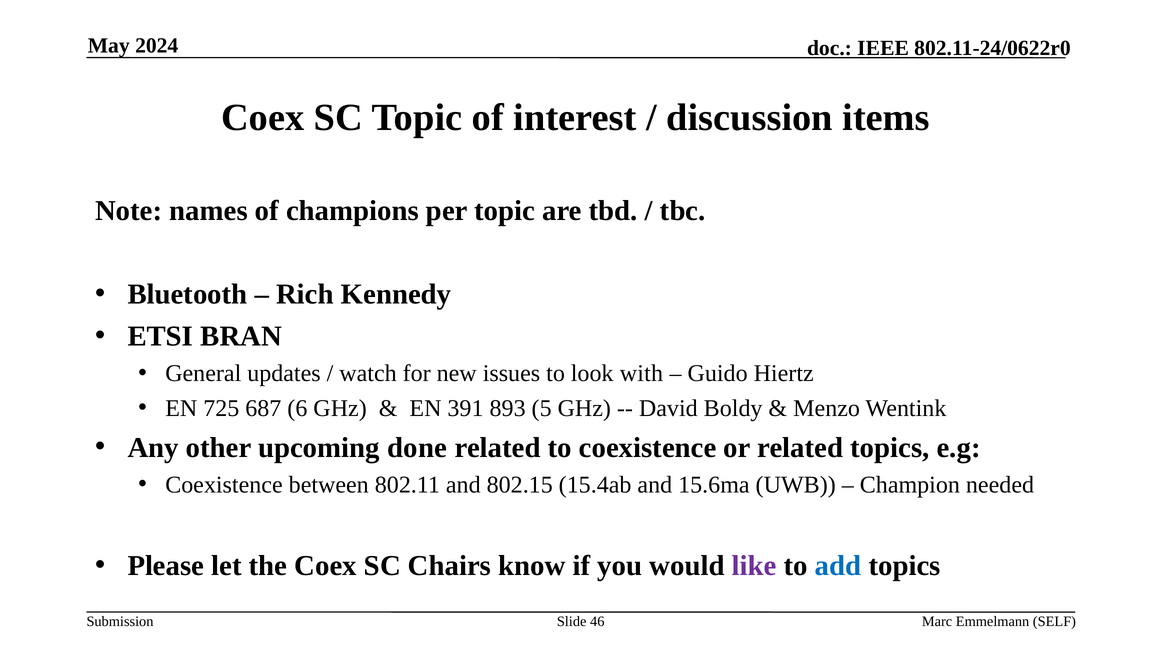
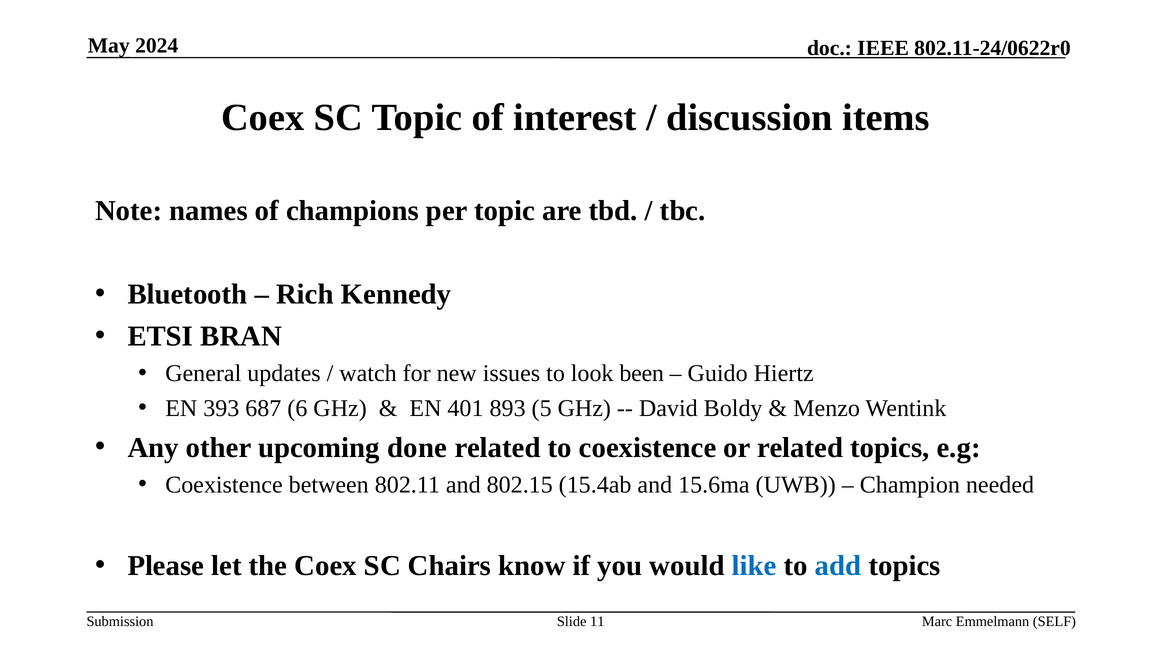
with: with -> been
725: 725 -> 393
391: 391 -> 401
like colour: purple -> blue
46: 46 -> 11
